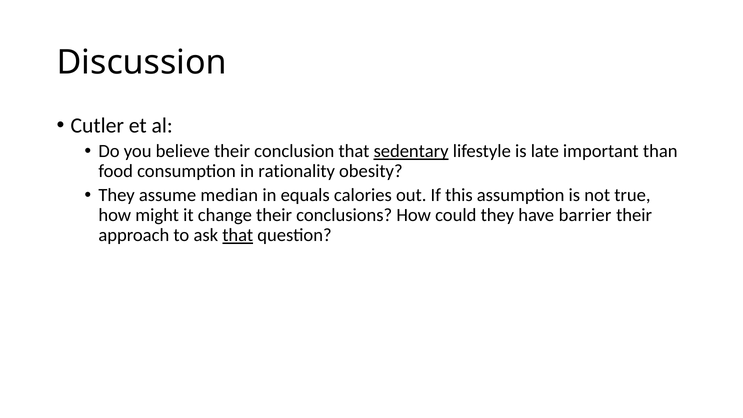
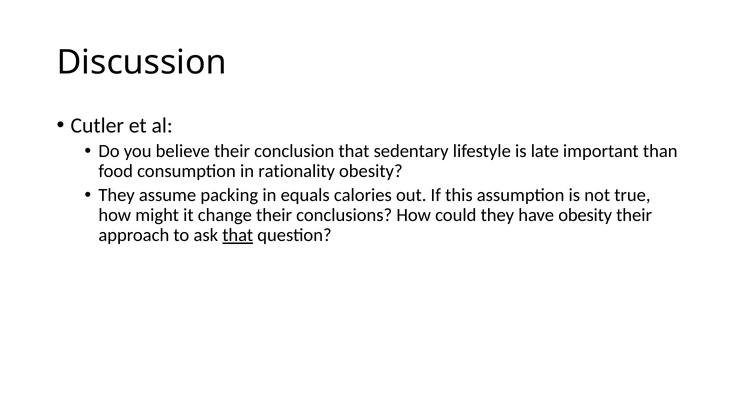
sedentary underline: present -> none
median: median -> packing
have barrier: barrier -> obesity
